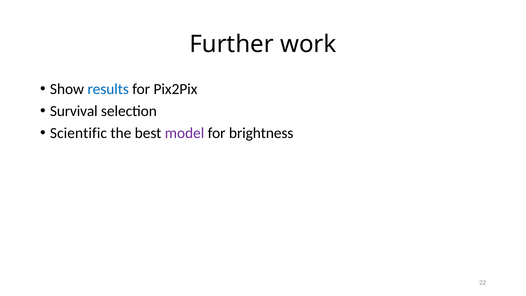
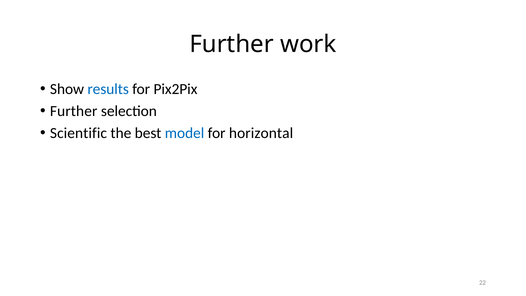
Survival at (74, 111): Survival -> Further
model colour: purple -> blue
brightness: brightness -> horizontal
